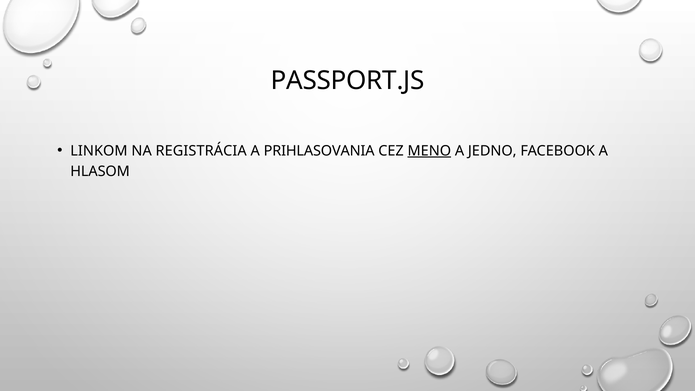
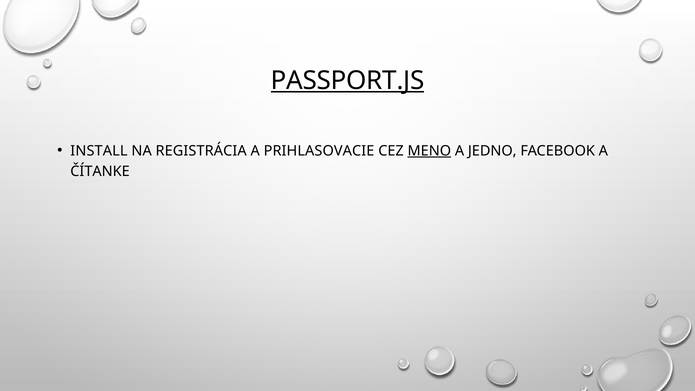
PASSPORT.JS underline: none -> present
LINKOM: LINKOM -> INSTALL
PRIHLASOVANIA: PRIHLASOVANIA -> PRIHLASOVACIE
HLASOM: HLASOM -> ČÍTANKE
